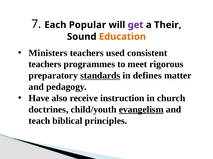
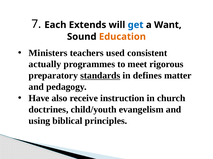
Popular: Popular -> Extends
get colour: purple -> blue
Their: Their -> Want
teachers at (45, 65): teachers -> actually
evangelism underline: present -> none
teach: teach -> using
